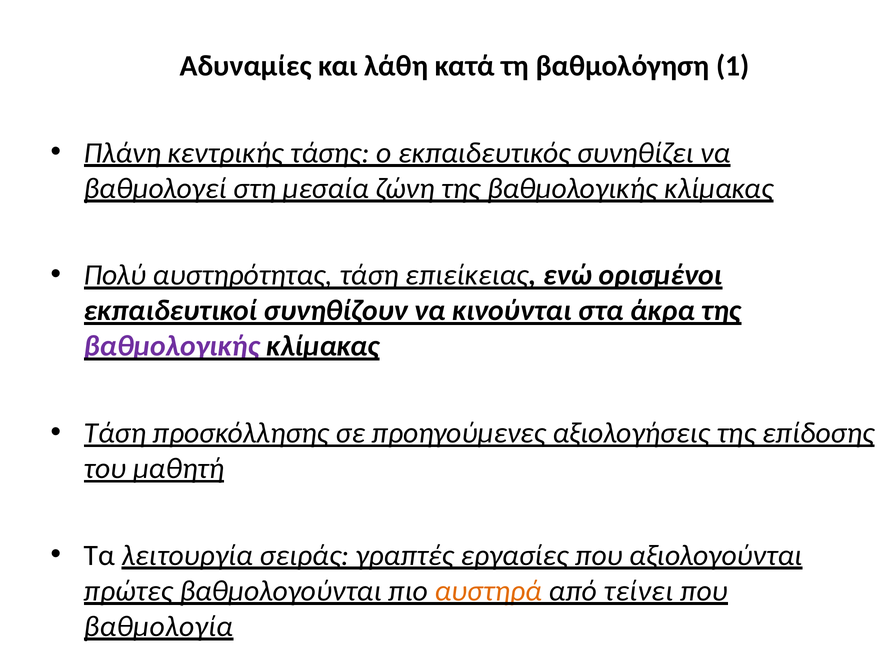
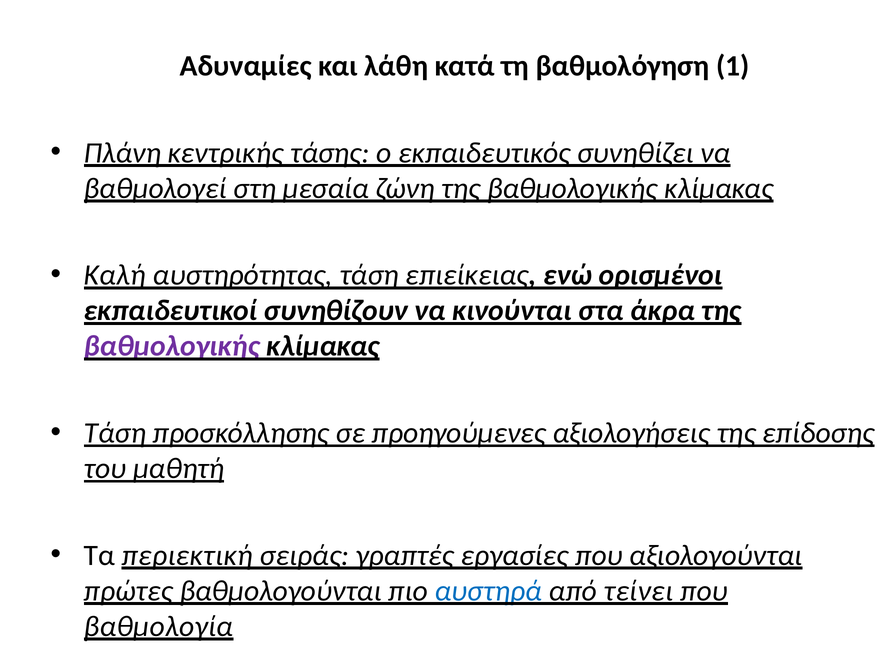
Πολύ: Πολύ -> Καλή
λειτουργία: λειτουργία -> περιεκτική
αυστηρά colour: orange -> blue
